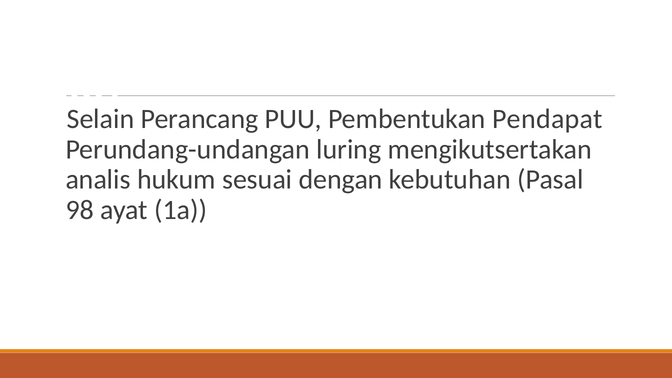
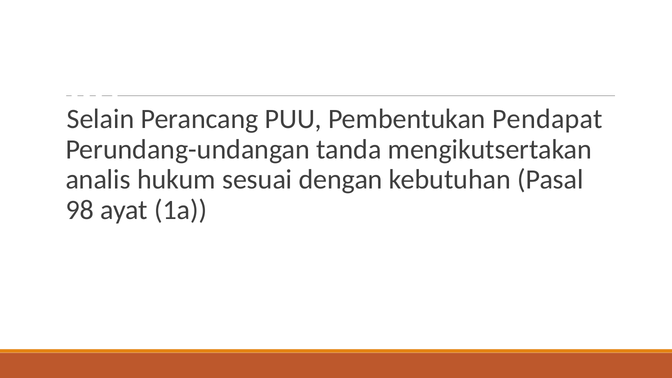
luring: luring -> tanda
